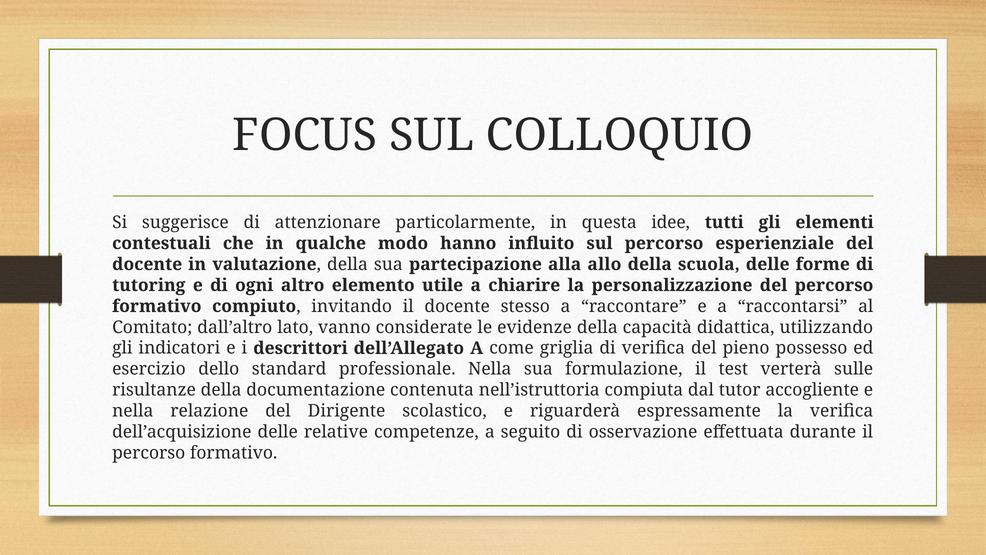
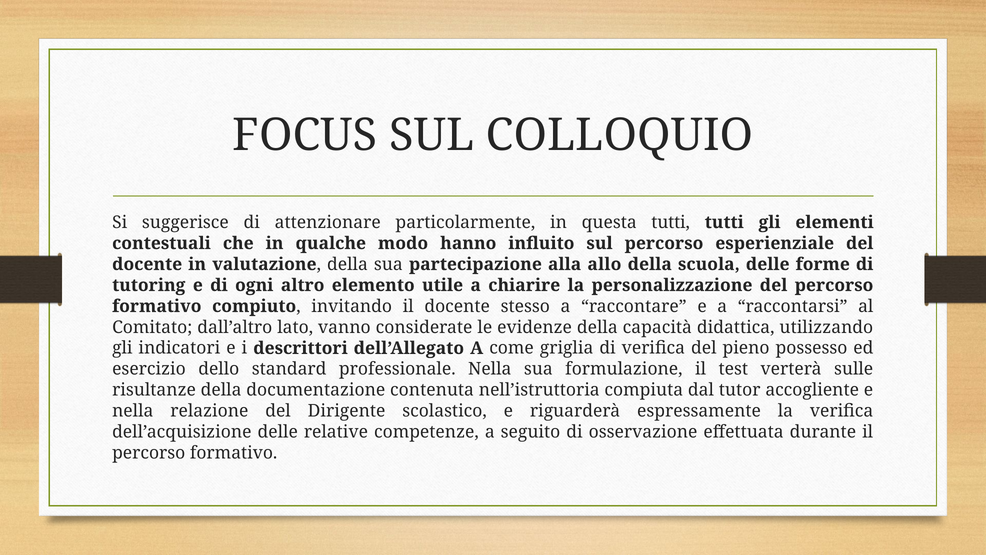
questa idee: idee -> tutti
